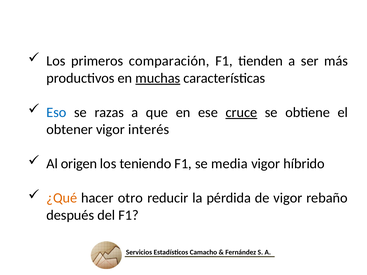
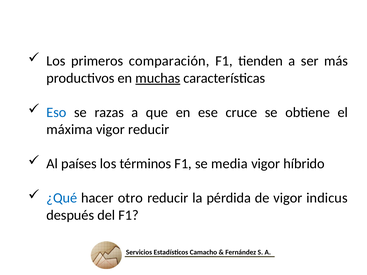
cruce underline: present -> none
obtener: obtener -> máxima
vigor interés: interés -> reducir
origen: origen -> países
teniendo: teniendo -> términos
¿Qué colour: orange -> blue
rebaño: rebaño -> indicus
